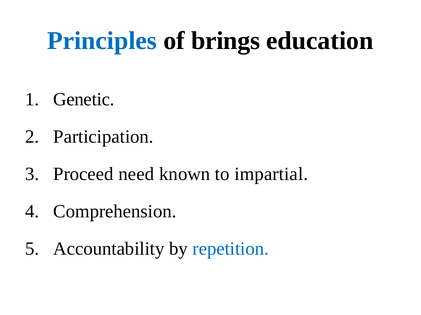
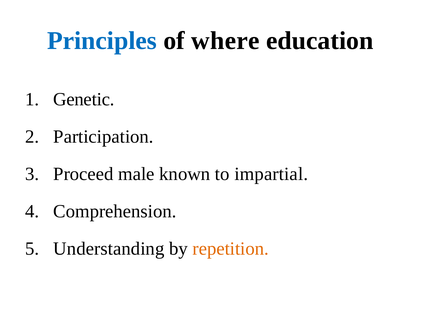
brings: brings -> where
need: need -> male
Accountability: Accountability -> Understanding
repetition colour: blue -> orange
